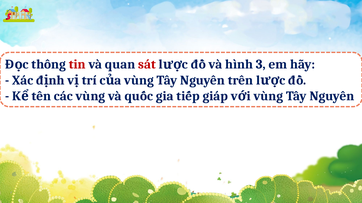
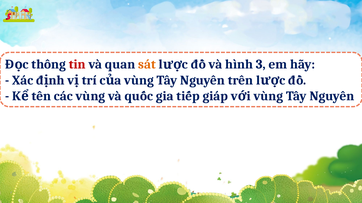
sát colour: red -> orange
